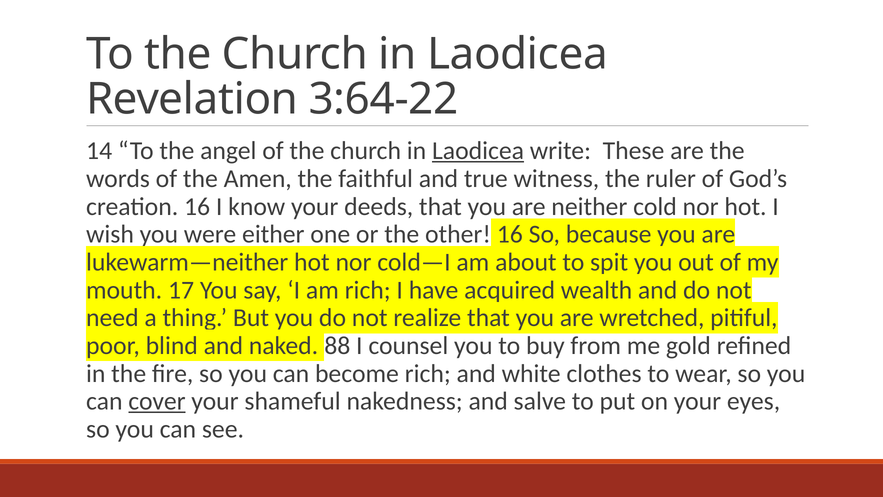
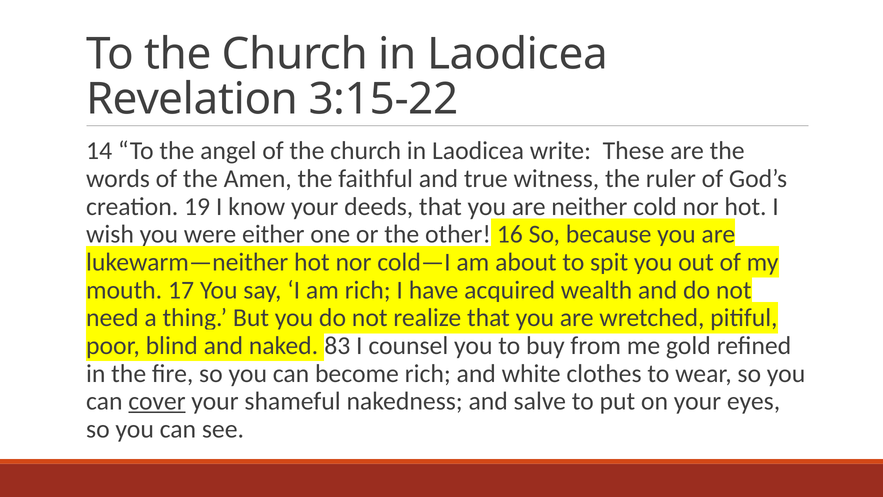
3:64-22: 3:64-22 -> 3:15-22
Laodicea at (478, 151) underline: present -> none
creation 16: 16 -> 19
88: 88 -> 83
